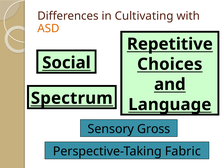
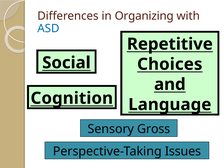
Cultivating: Cultivating -> Organizing
ASD colour: orange -> blue
Spectrum: Spectrum -> Cognition
Fabric: Fabric -> Issues
